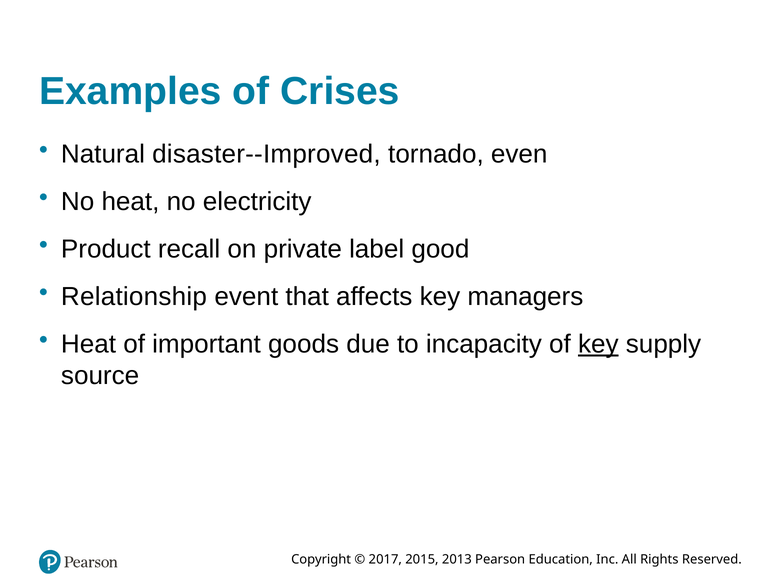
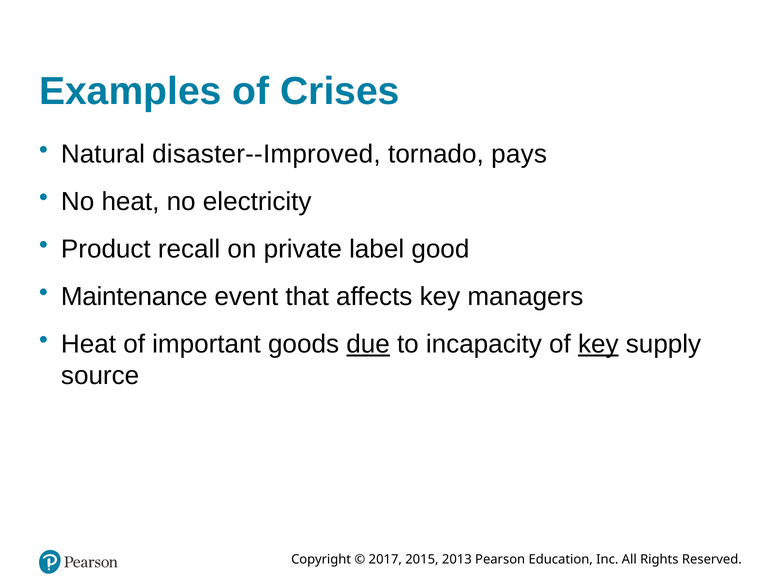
even: even -> pays
Relationship: Relationship -> Maintenance
due underline: none -> present
